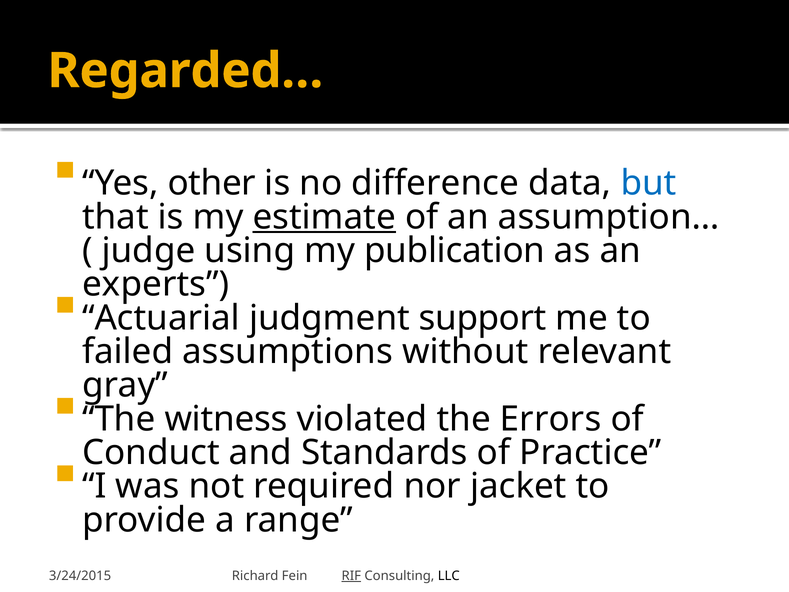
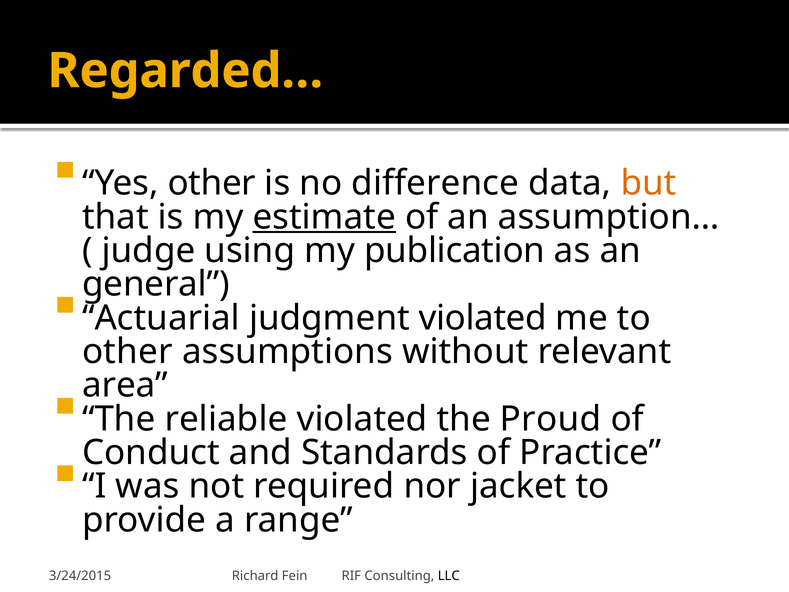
but colour: blue -> orange
experts: experts -> general
judgment support: support -> violated
failed at (128, 352): failed -> other
gray: gray -> area
witness: witness -> reliable
Errors: Errors -> Proud
RIF underline: present -> none
